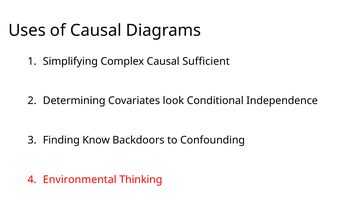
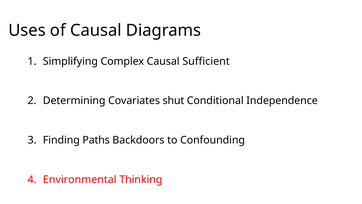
look: look -> shut
Know: Know -> Paths
